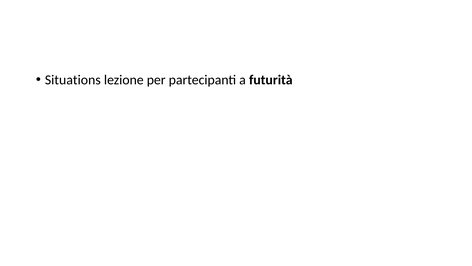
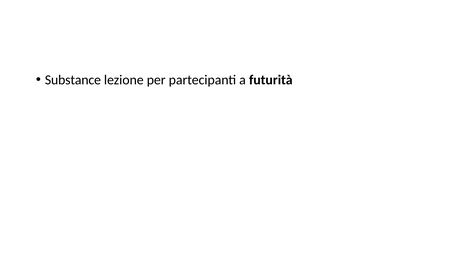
Situations: Situations -> Substance
